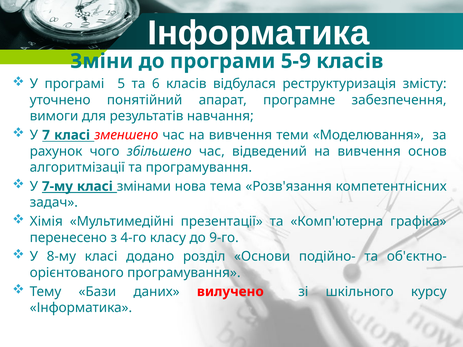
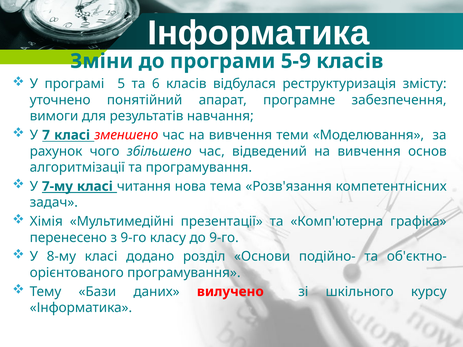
змінами: змінами -> читання
з 4-го: 4-го -> 9-го
